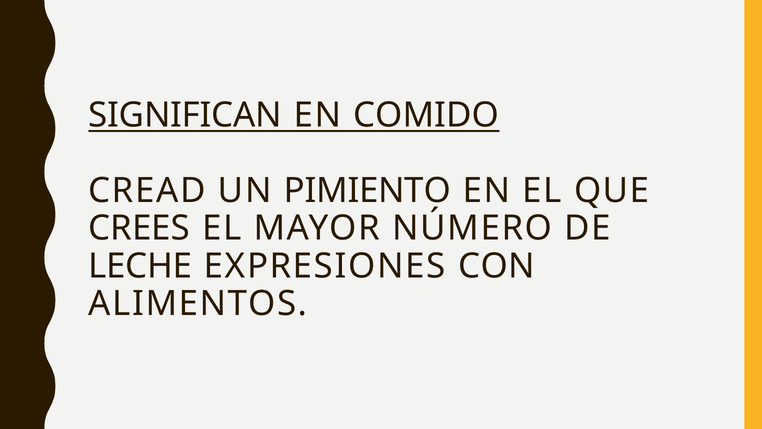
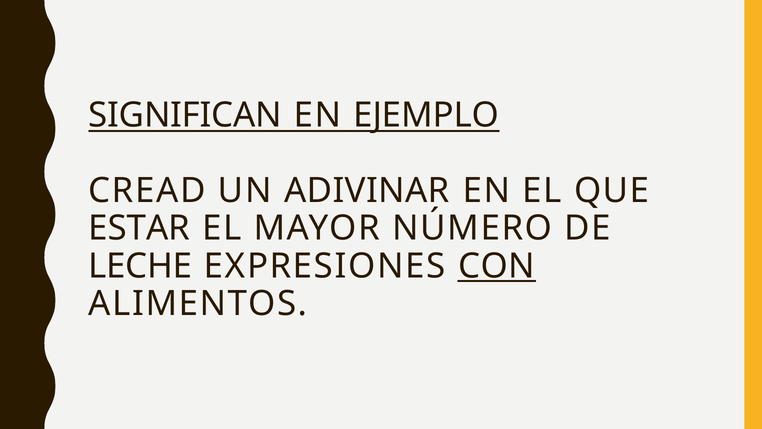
COMIDO: COMIDO -> EJEMPLO
PIMIENTO: PIMIENTO -> ADIVINAR
CREES: CREES -> ESTAR
CON underline: none -> present
